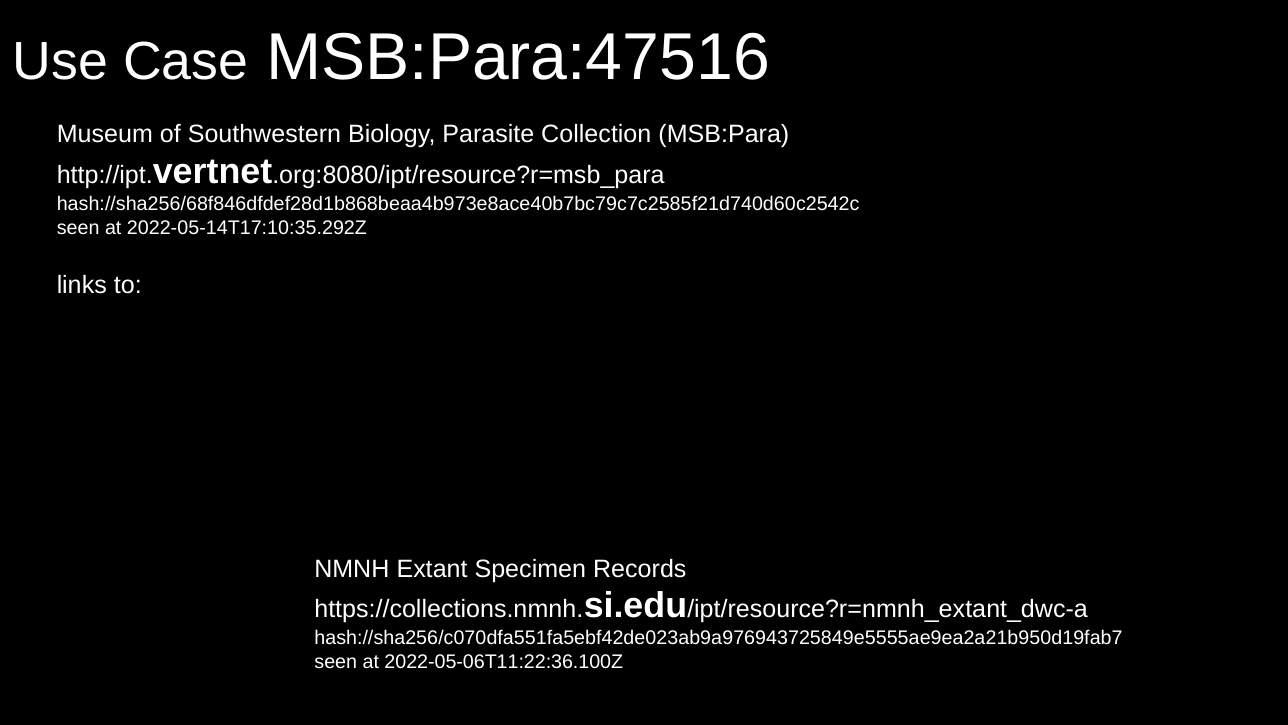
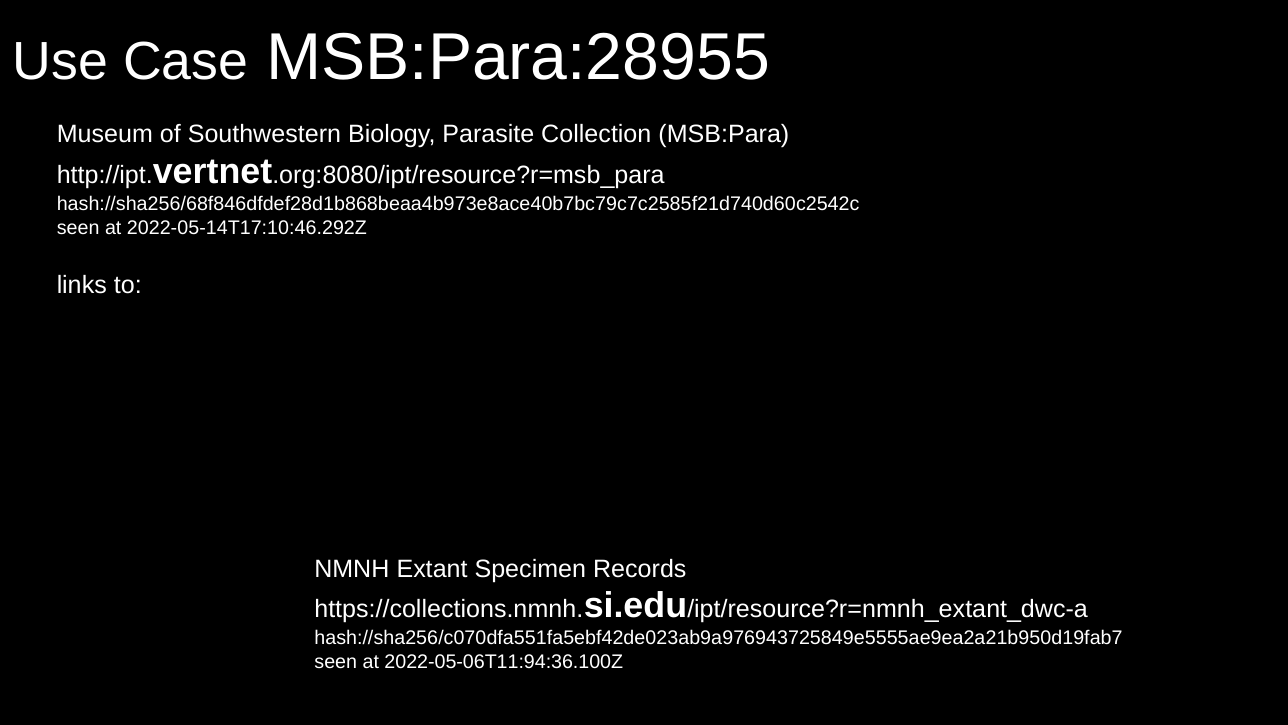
MSB:Para:47516: MSB:Para:47516 -> MSB:Para:28955
2022-05-14T17:10:35.292Z: 2022-05-14T17:10:35.292Z -> 2022-05-14T17:10:46.292Z
2022-05-06T11:22:36.100Z: 2022-05-06T11:22:36.100Z -> 2022-05-06T11:94:36.100Z
